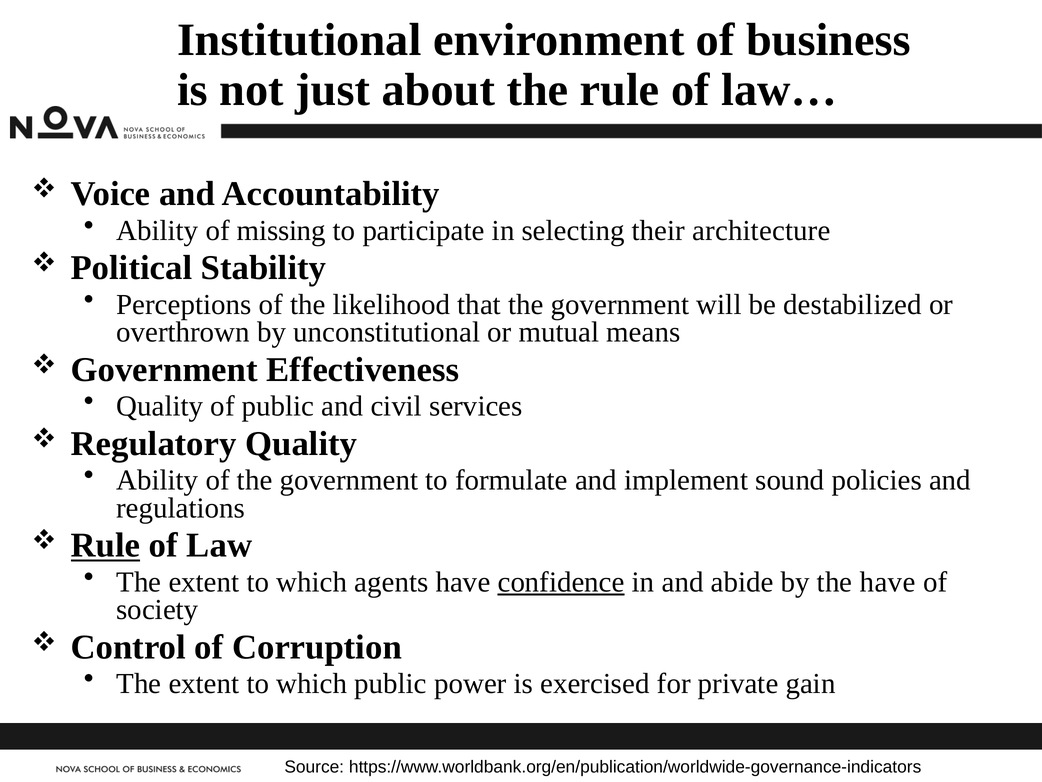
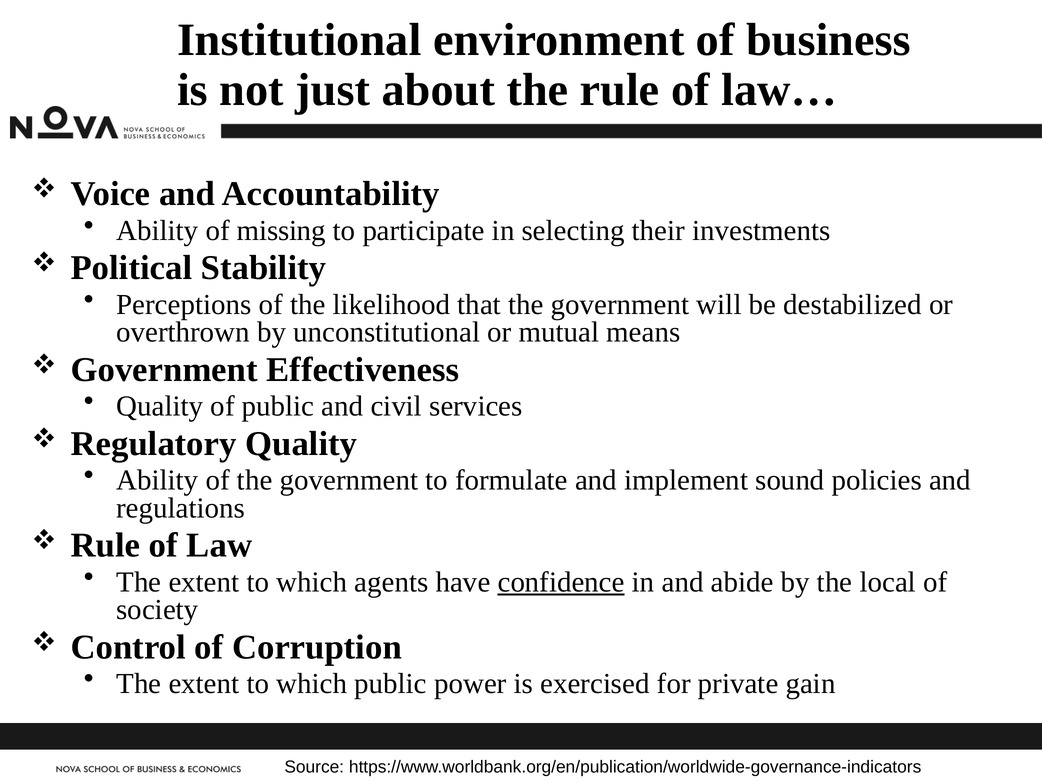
architecture: architecture -> investments
Rule at (105, 545) underline: present -> none
the have: have -> local
